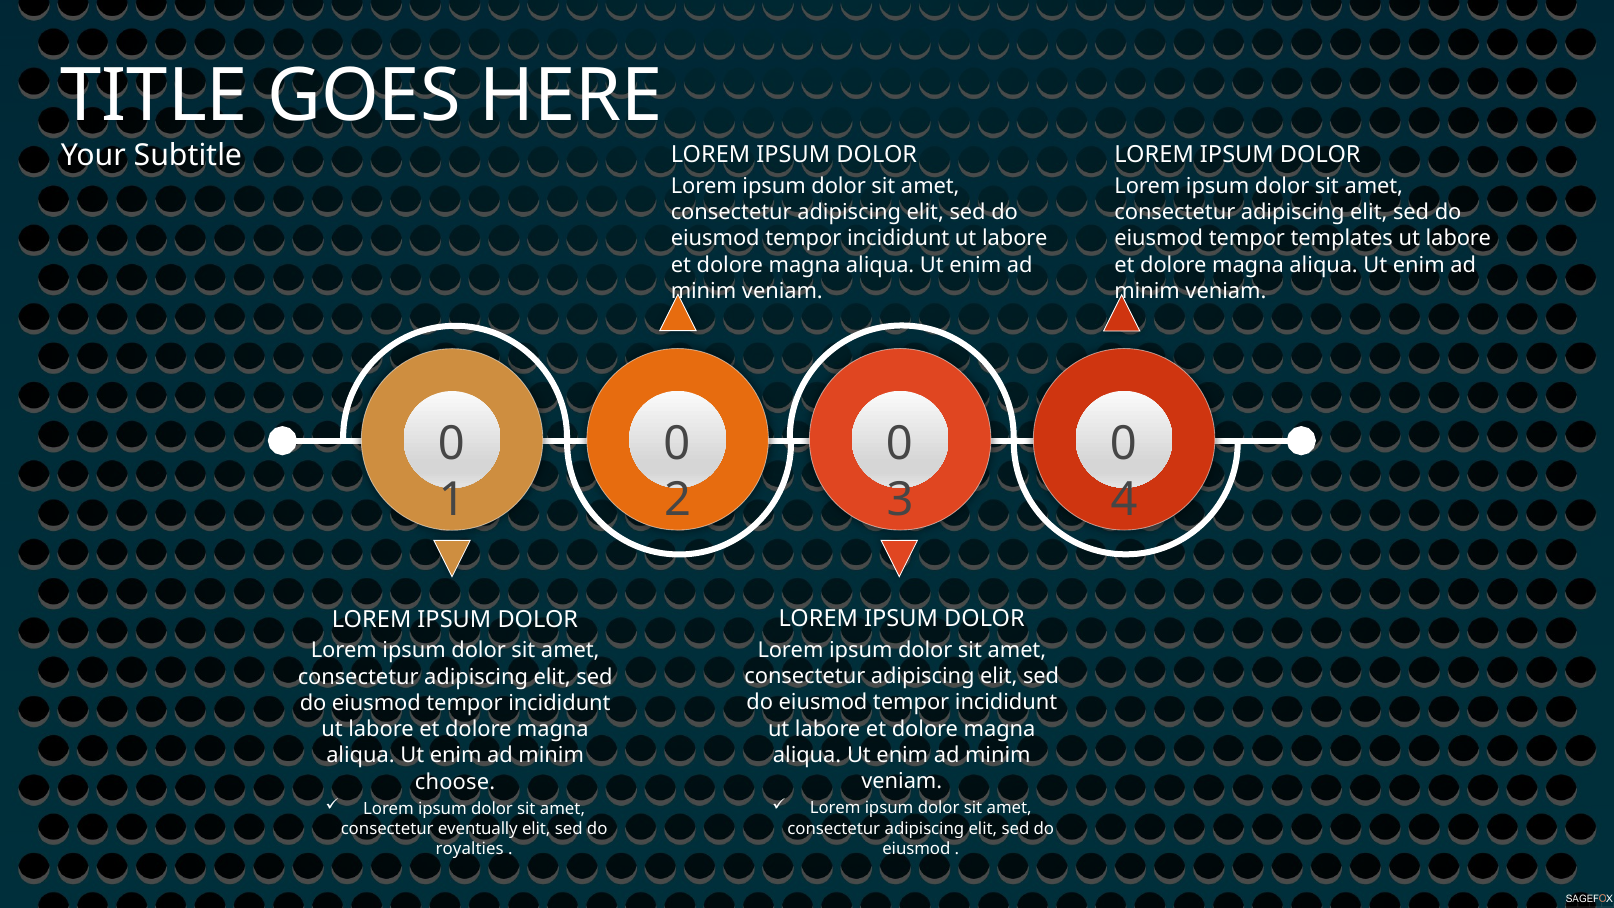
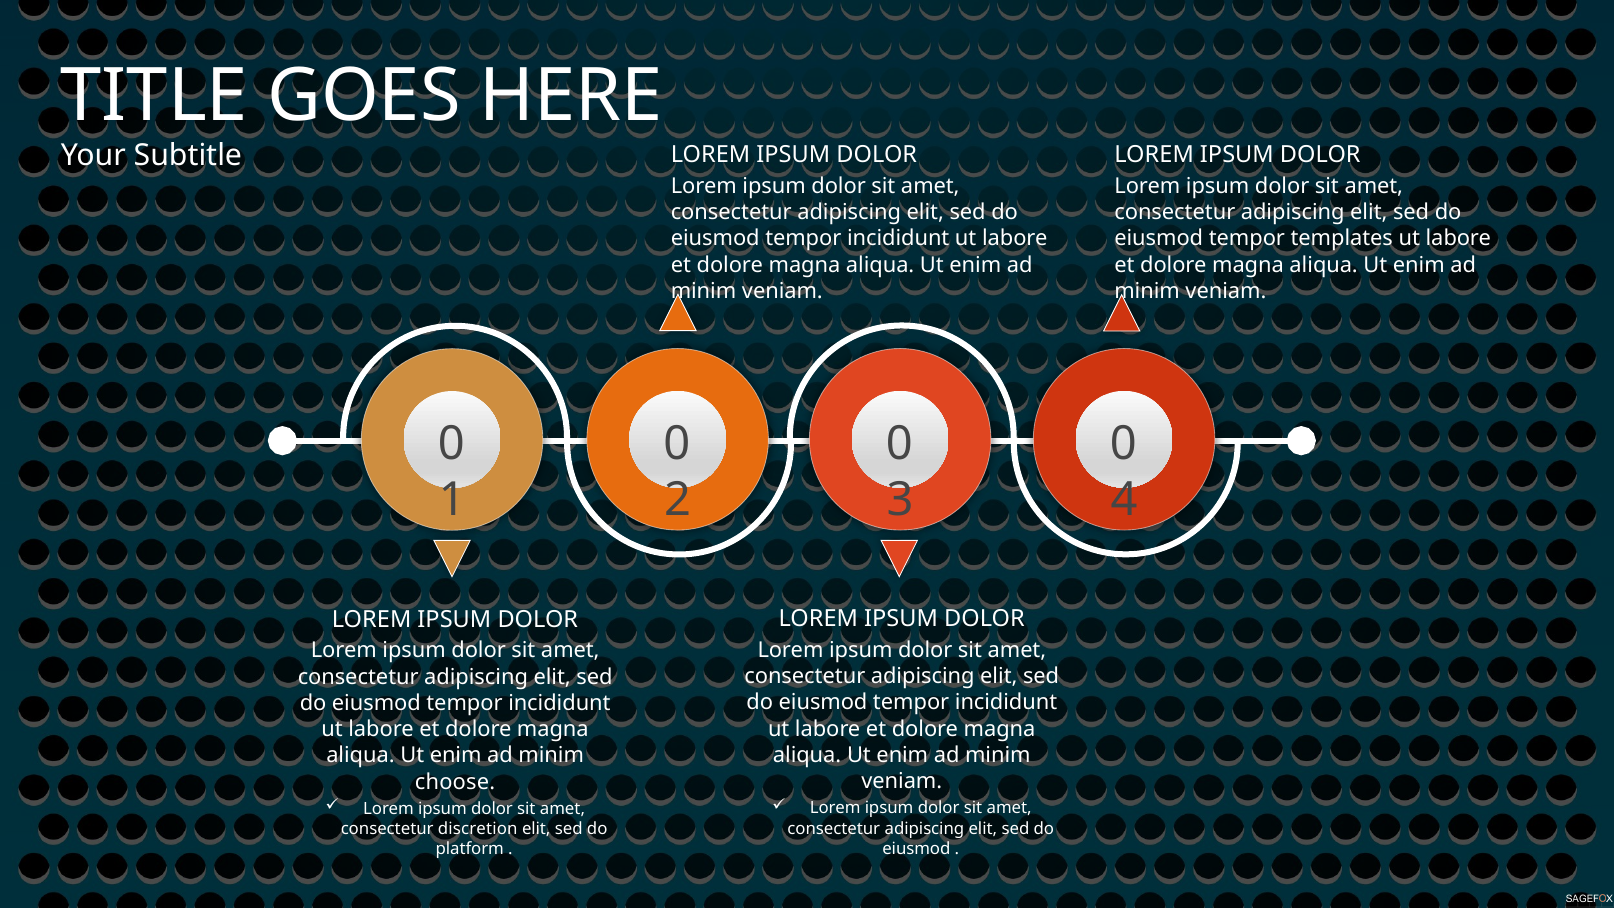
eventually: eventually -> discretion
royalties: royalties -> platform
